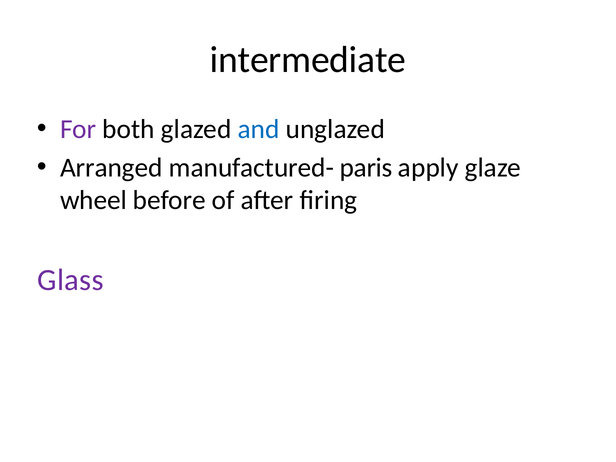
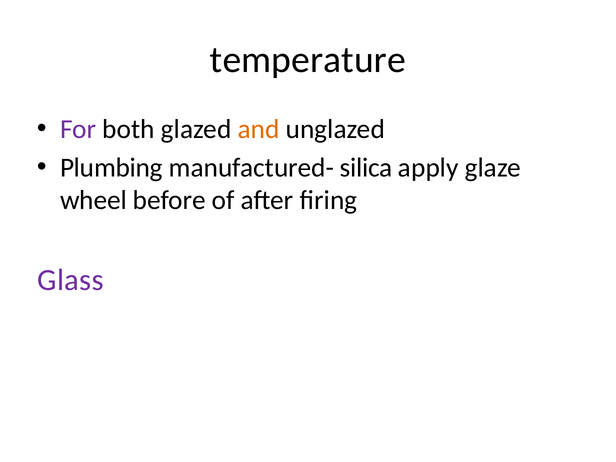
intermediate: intermediate -> temperature
and colour: blue -> orange
Arranged: Arranged -> Plumbing
paris: paris -> silica
